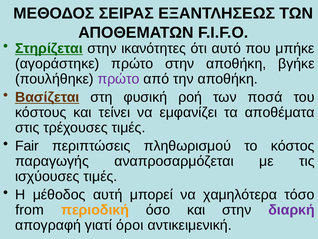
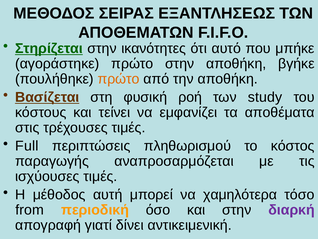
πρώτο at (119, 79) colour: purple -> orange
ποσά: ποσά -> study
Fair: Fair -> Full
όροι: όροι -> δίνει
